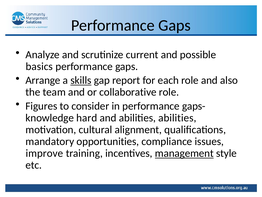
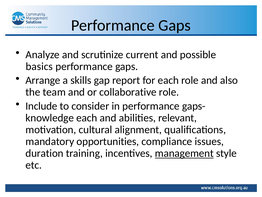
skills underline: present -> none
Figures: Figures -> Include
knowledge hard: hard -> each
abilities abilities: abilities -> relevant
improve: improve -> duration
